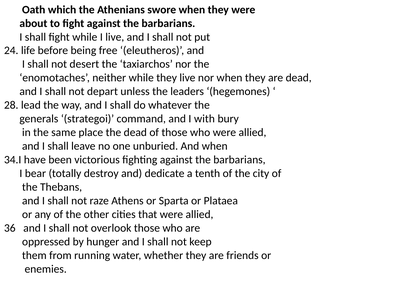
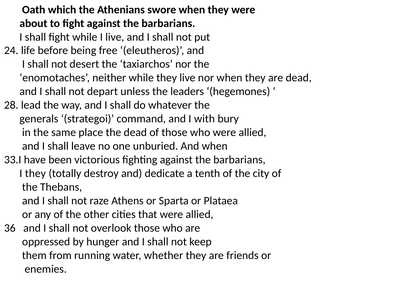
34.I: 34.I -> 33.I
I bear: bear -> they
